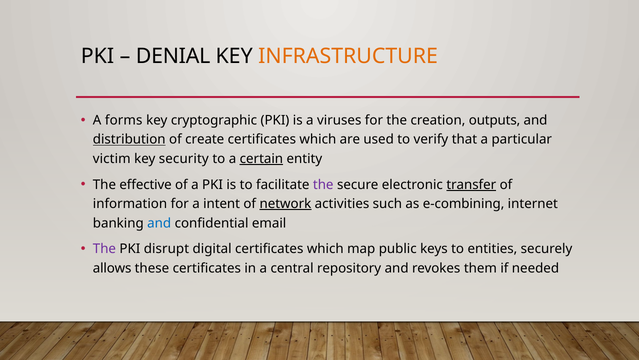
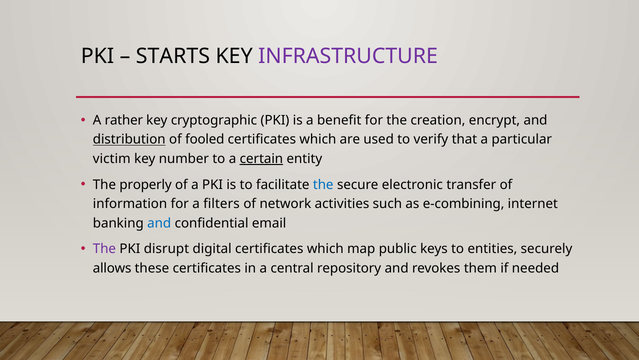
DENIAL: DENIAL -> STARTS
INFRASTRUCTURE colour: orange -> purple
forms: forms -> rather
viruses: viruses -> beneﬁt
outputs: outputs -> encrypt
create: create -> fooled
security: security -> number
eﬀective: eﬀective -> properly
the at (323, 184) colour: purple -> blue
transfer underline: present -> none
intent: intent -> ﬁlters
network underline: present -> none
